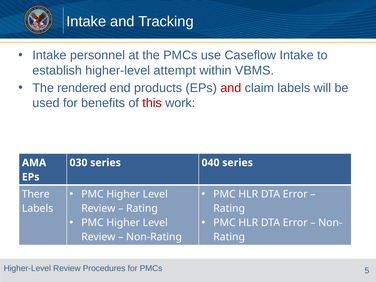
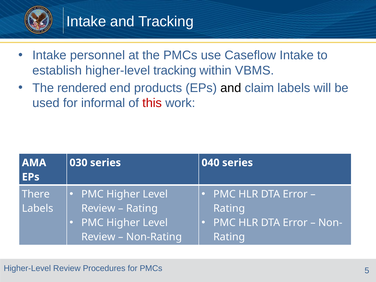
higher-level attempt: attempt -> tracking
and at (231, 88) colour: red -> black
benefits: benefits -> informal
